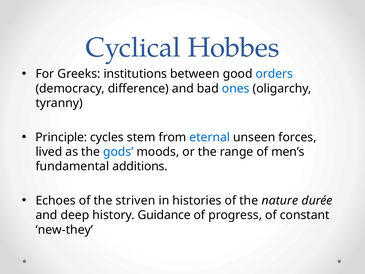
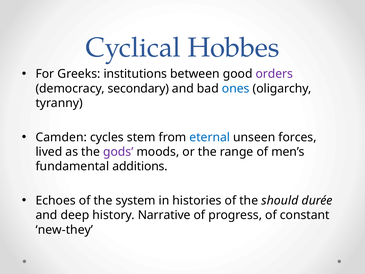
orders colour: blue -> purple
difference: difference -> secondary
Principle: Principle -> Camden
gods colour: blue -> purple
striven: striven -> system
nature: nature -> should
Guidance: Guidance -> Narrative
